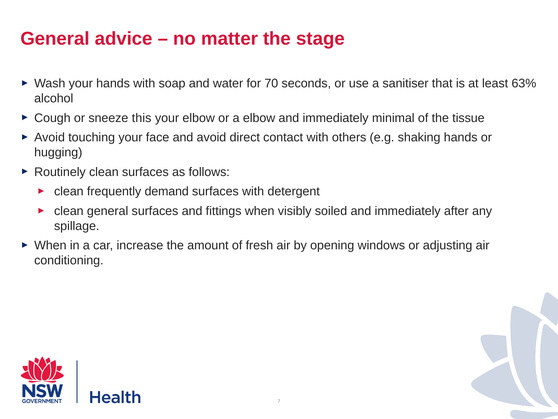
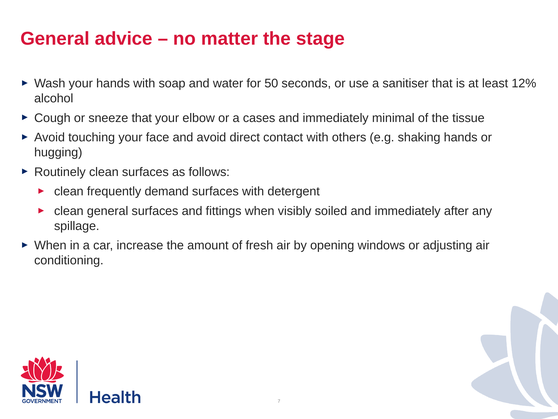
70: 70 -> 50
63%: 63% -> 12%
sneeze this: this -> that
a elbow: elbow -> cases
